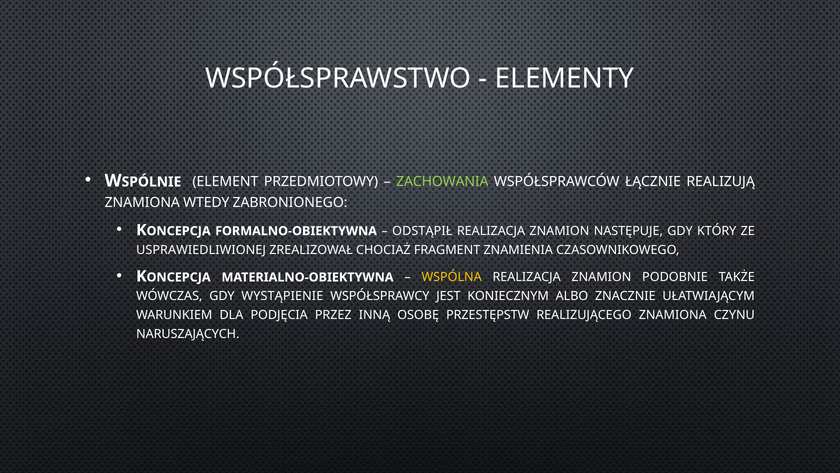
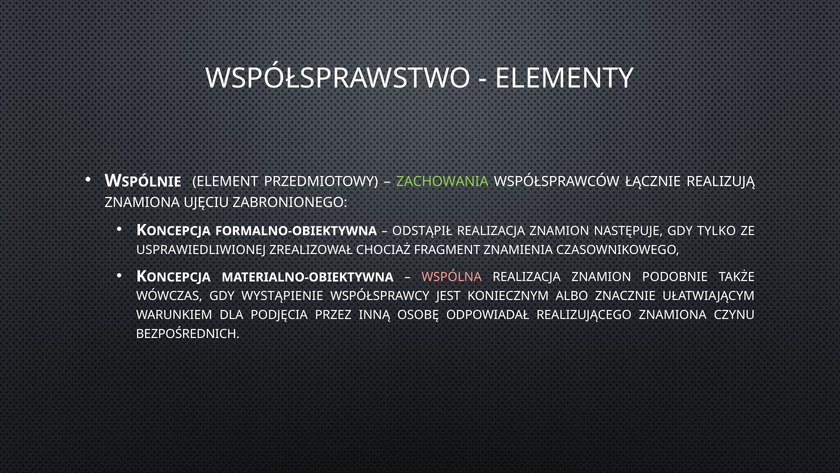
WTEDY: WTEDY -> UJĘCIU
KTÓRY: KTÓRY -> TYLKO
WSPÓLNA colour: yellow -> pink
PRZESTĘPSTW: PRZESTĘPSTW -> ODPOWIADAŁ
NARUSZAJĄCYCH: NARUSZAJĄCYCH -> BEZPOŚREDNICH
